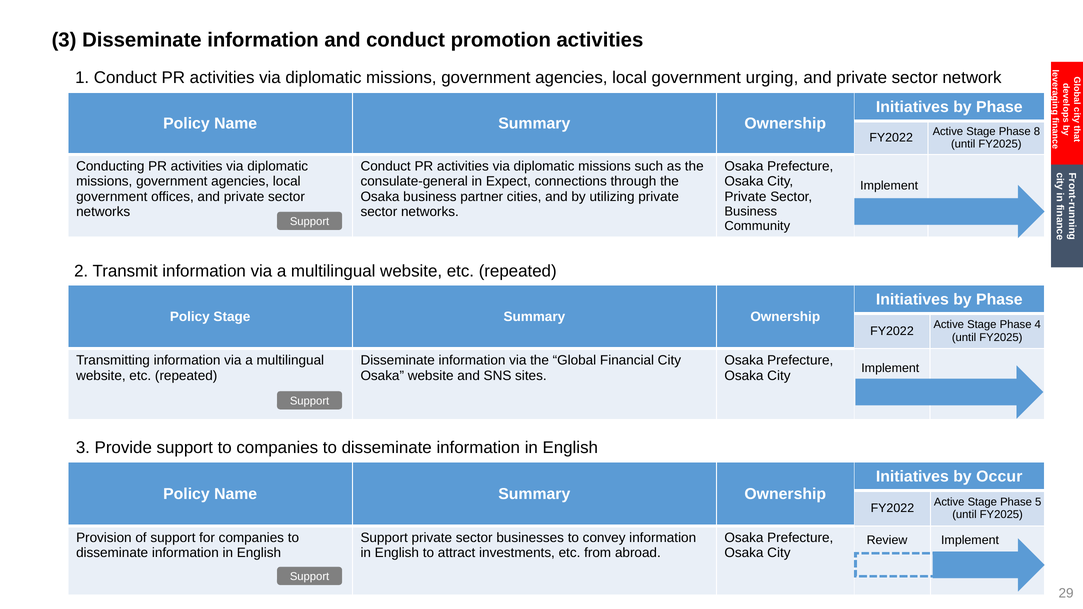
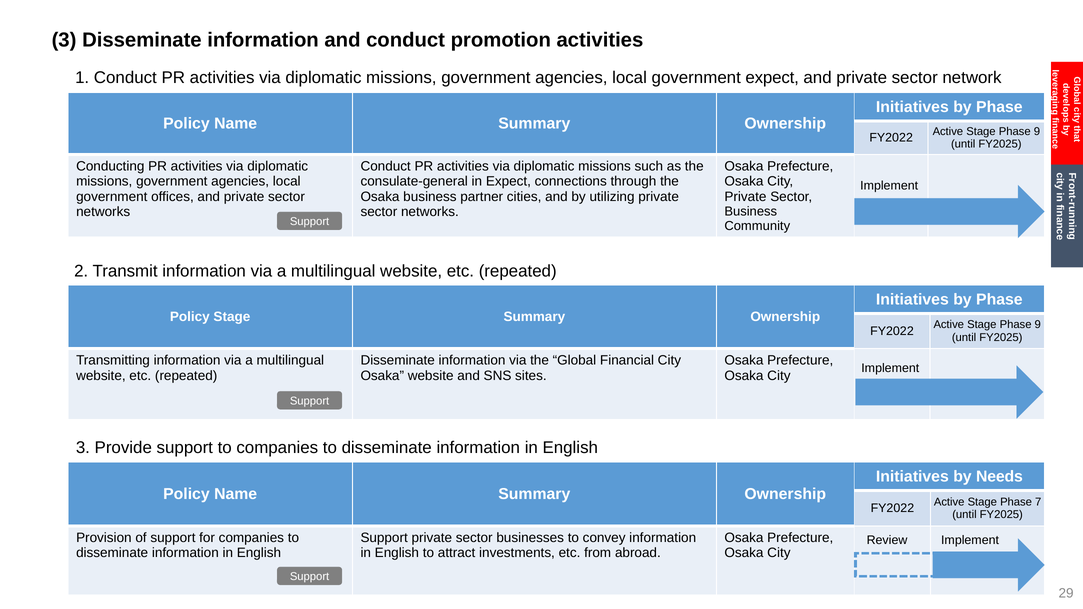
government urging: urging -> expect
8 at (1037, 132): 8 -> 9
4 at (1038, 325): 4 -> 9
Occur: Occur -> Needs
5: 5 -> 7
